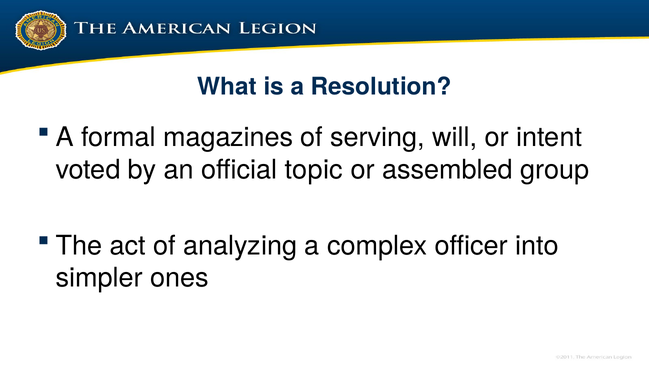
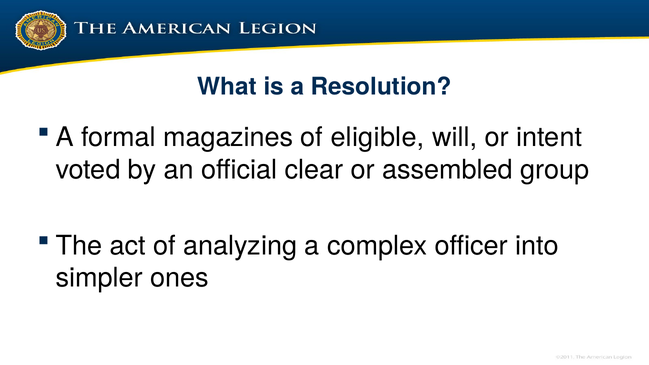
serving: serving -> eligible
topic: topic -> clear
